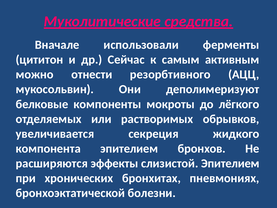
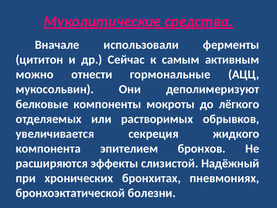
резорбтивного: резорбтивного -> гормональные
слизистой Эпителием: Эпителием -> Надёжный
